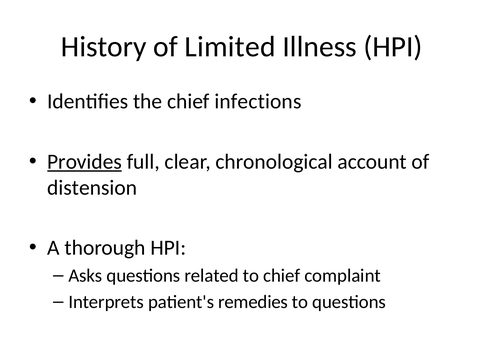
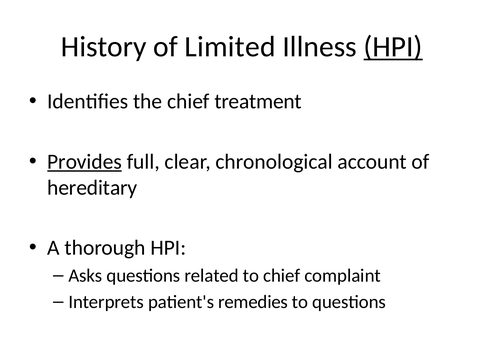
HPI at (393, 47) underline: none -> present
infections: infections -> treatment
distension: distension -> hereditary
